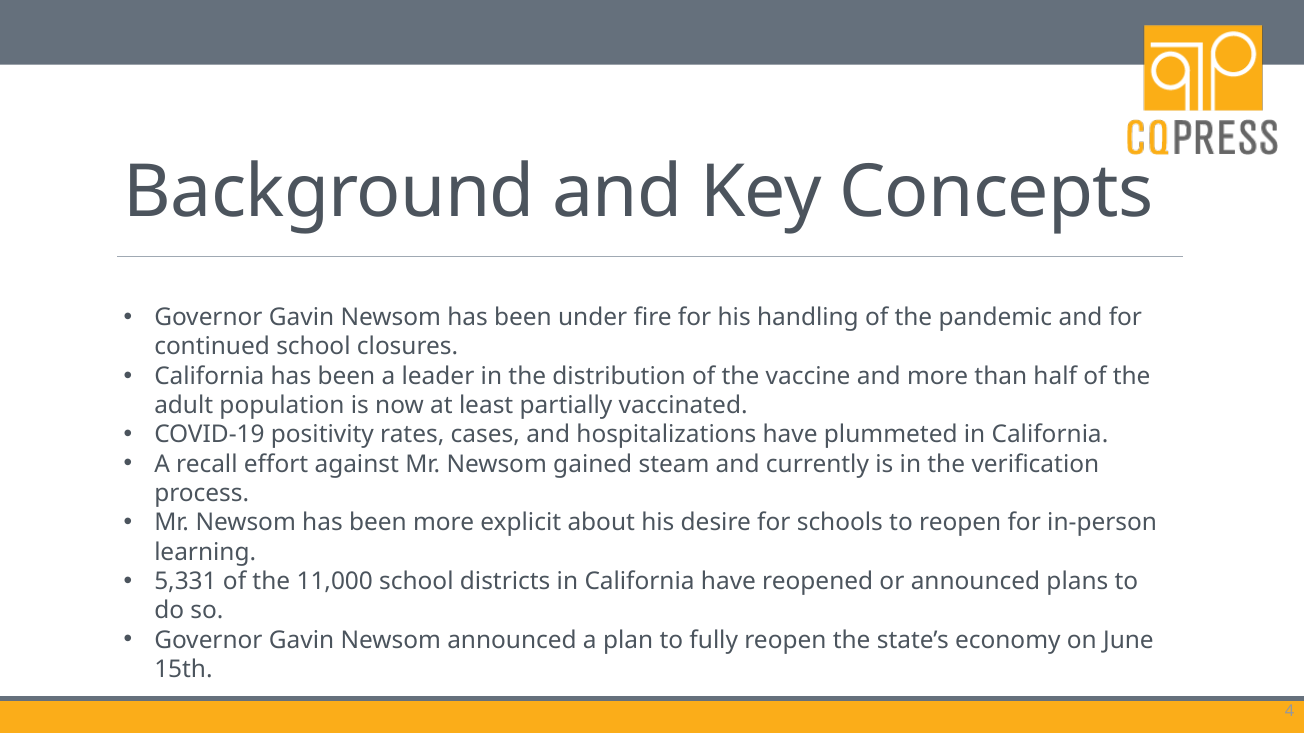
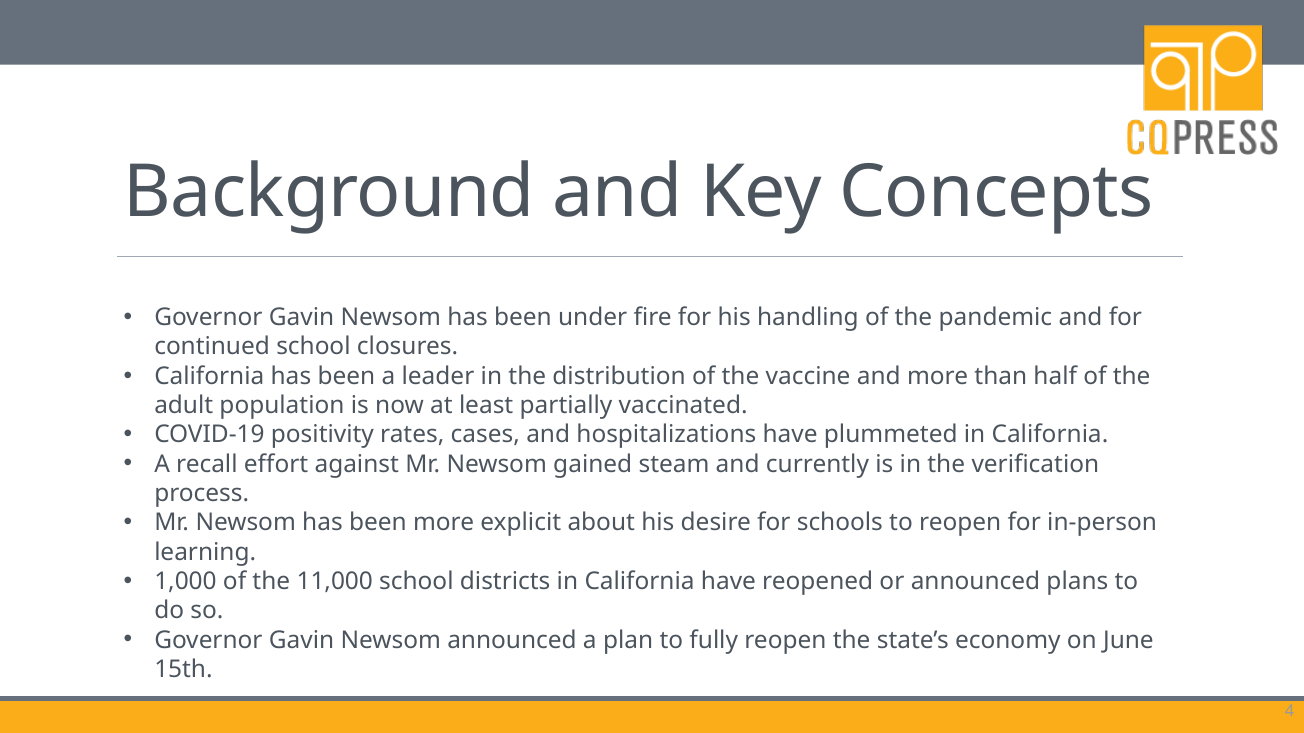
5,331: 5,331 -> 1,000
